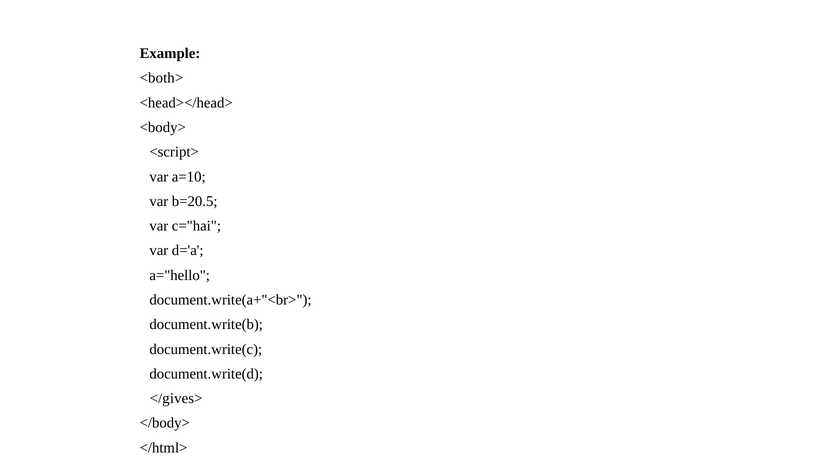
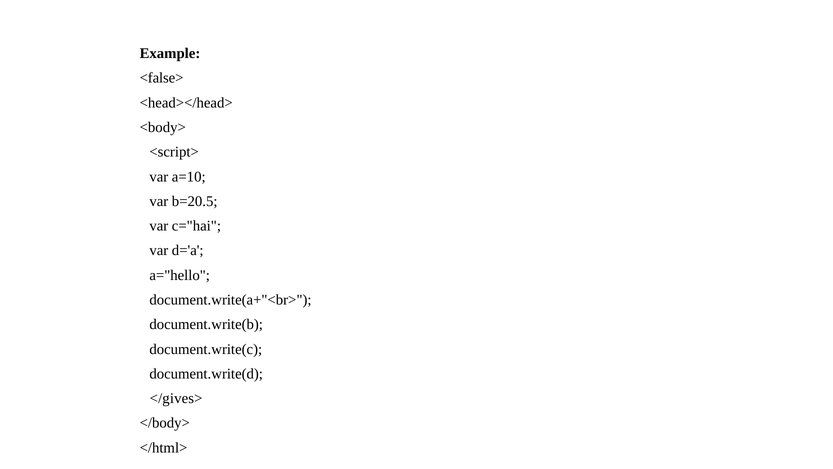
<both>: <both> -> <false>
